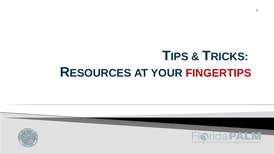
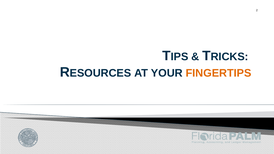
FINGERTIPS colour: red -> orange
